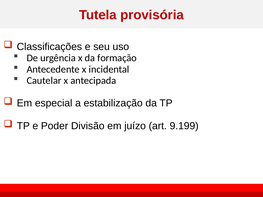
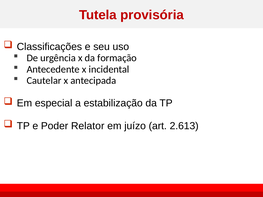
Divisão: Divisão -> Relator
9.199: 9.199 -> 2.613
